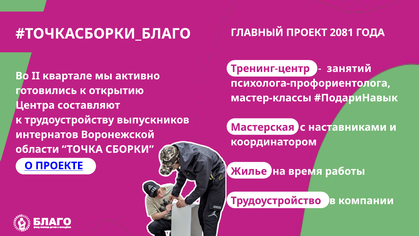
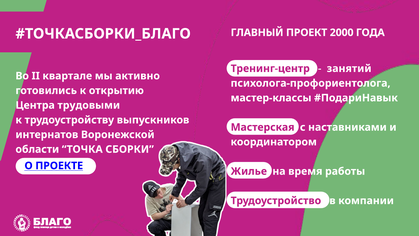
2081: 2081 -> 2000
составляют: составляют -> трудовыми
